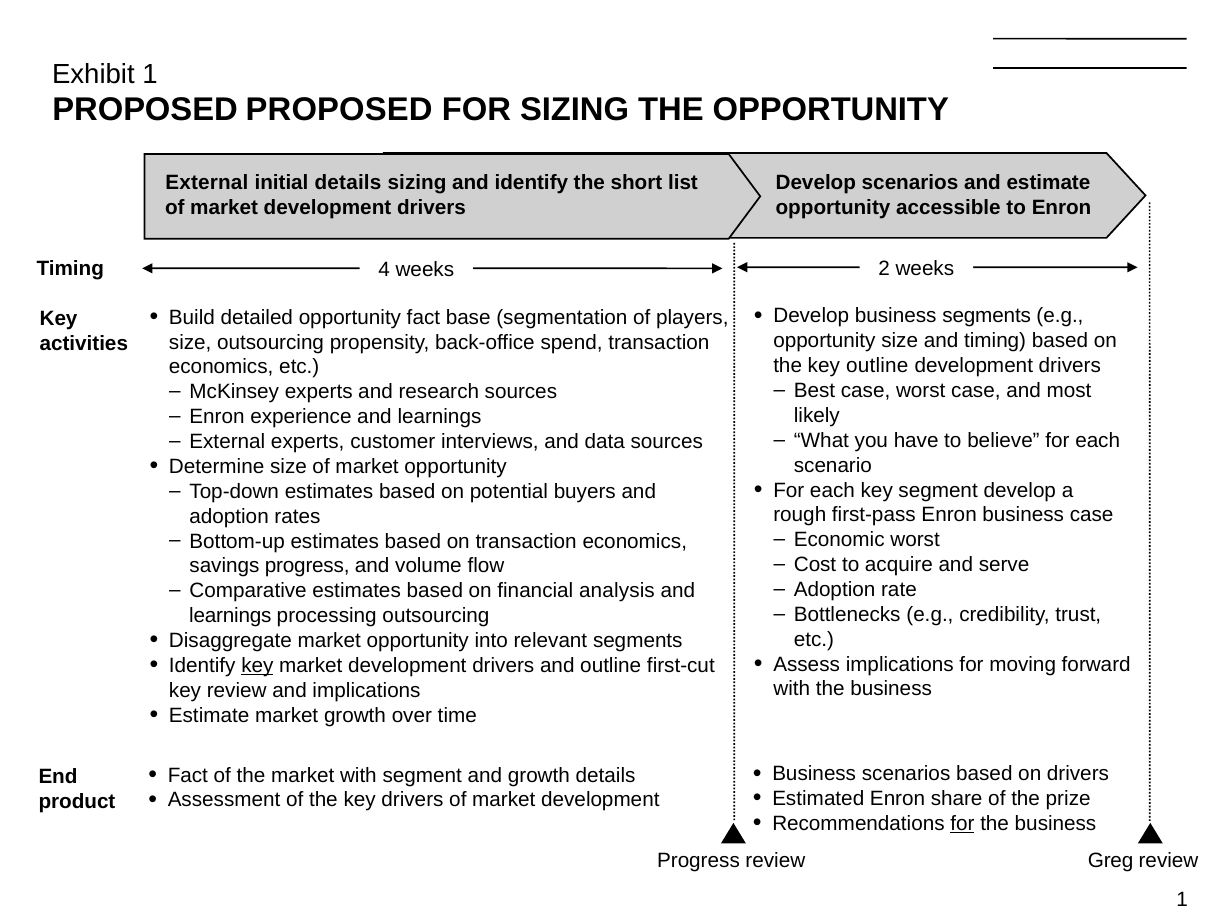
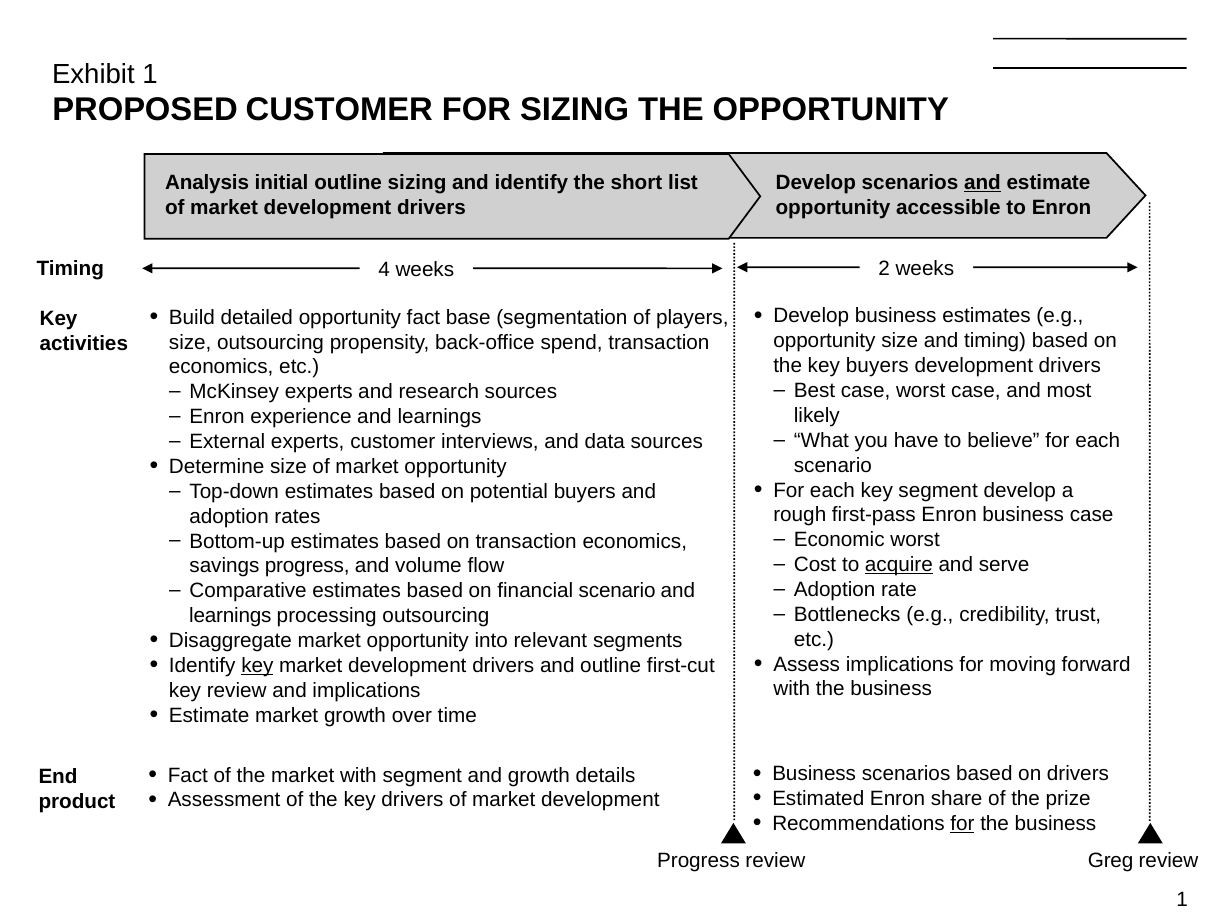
PROPOSED PROPOSED: PROPOSED -> CUSTOMER
External at (207, 182): External -> Analysis
initial details: details -> outline
and at (982, 182) underline: none -> present
business segments: segments -> estimates
key outline: outline -> buyers
acquire underline: none -> present
financial analysis: analysis -> scenario
